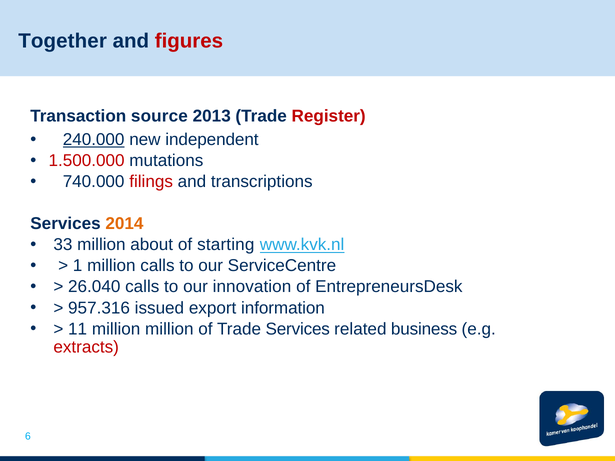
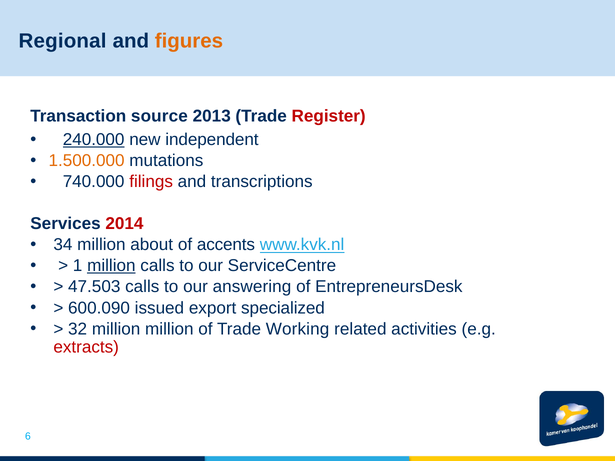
Together: Together -> Regional
figures colour: red -> orange
1.500.000 colour: red -> orange
2014 colour: orange -> red
33: 33 -> 34
starting: starting -> accents
million at (111, 266) underline: none -> present
26.040: 26.040 -> 47.503
innovation: innovation -> answering
957.316: 957.316 -> 600.090
information: information -> specialized
11: 11 -> 32
Trade Services: Services -> Working
business: business -> activities
